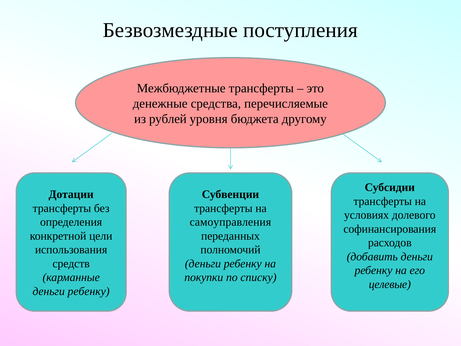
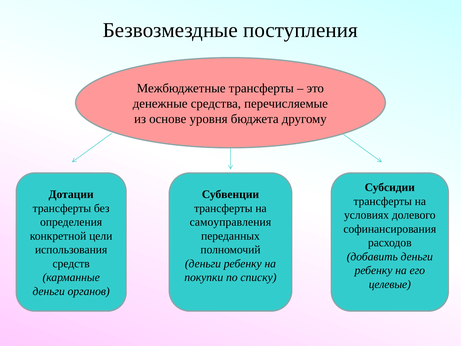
рублей: рублей -> основе
ребенку at (89, 291): ребенку -> органов
